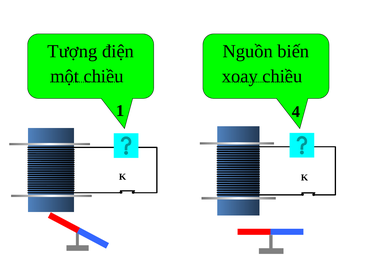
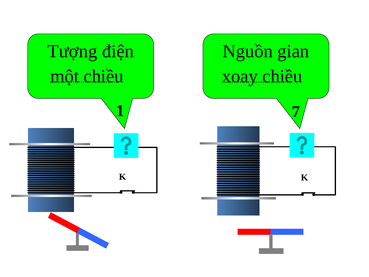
biến: biến -> gian
4: 4 -> 7
